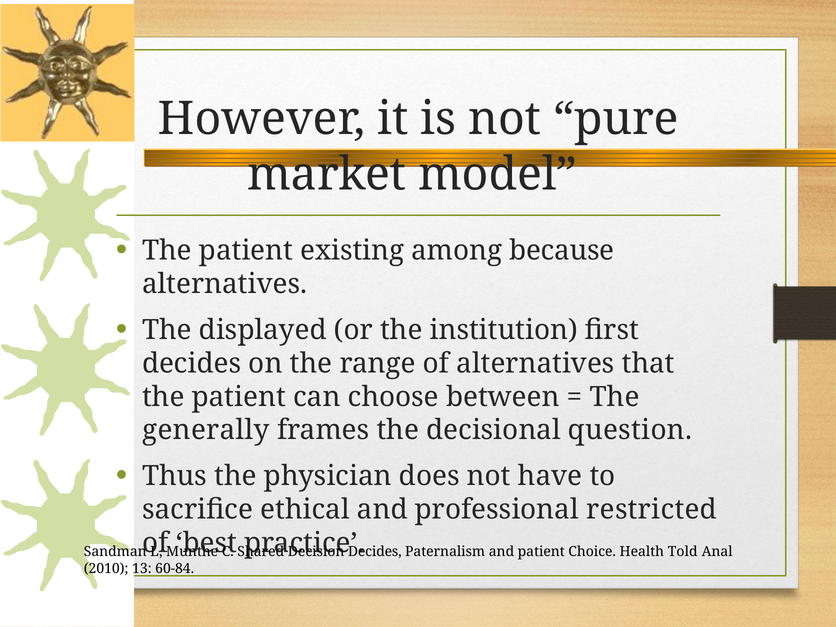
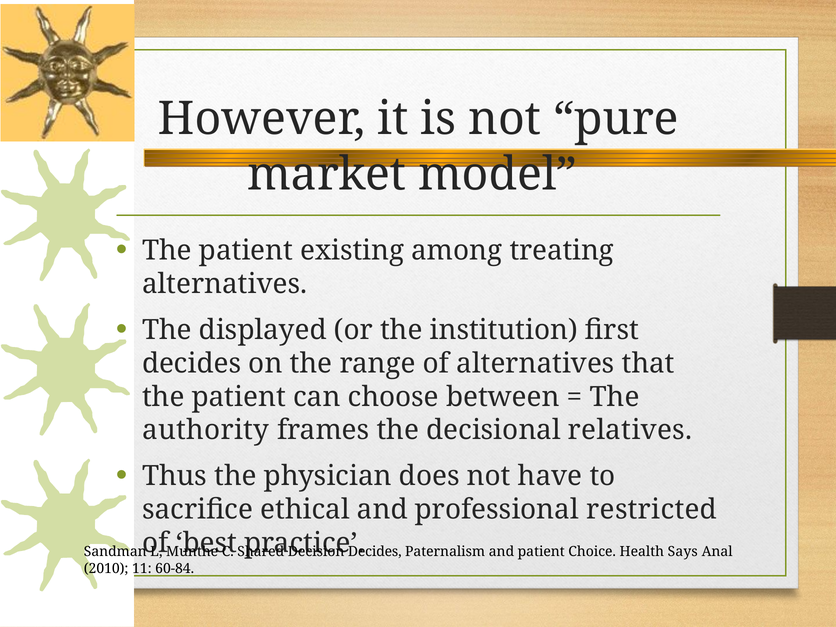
because: because -> treating
generally: generally -> authority
question: question -> relatives
Told: Told -> Says
13: 13 -> 11
